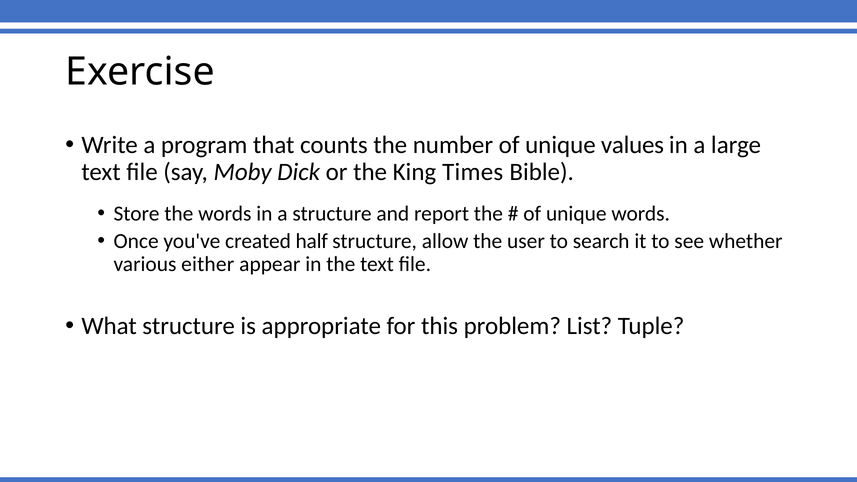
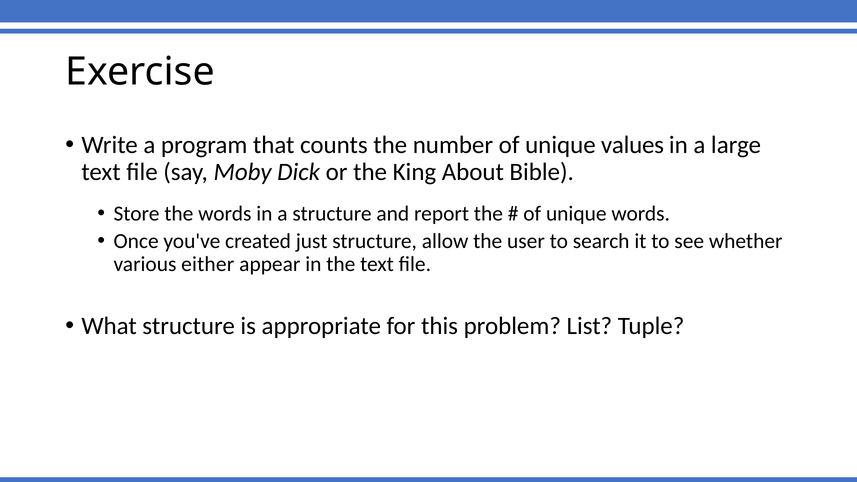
Times: Times -> About
half: half -> just
